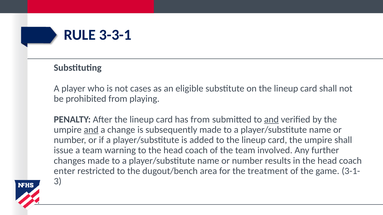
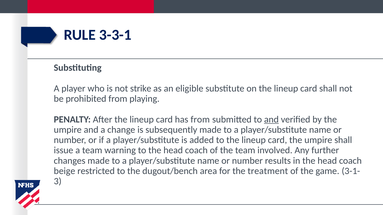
cases: cases -> strike
and at (91, 130) underline: present -> none
enter: enter -> beige
